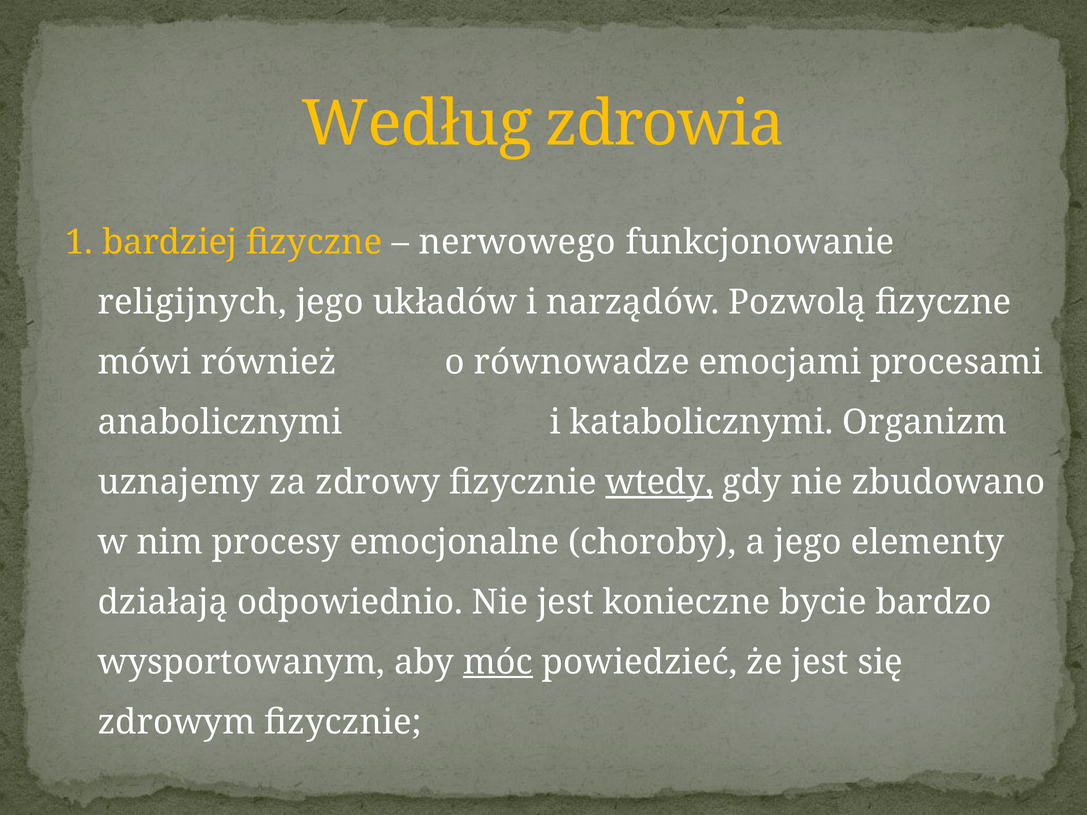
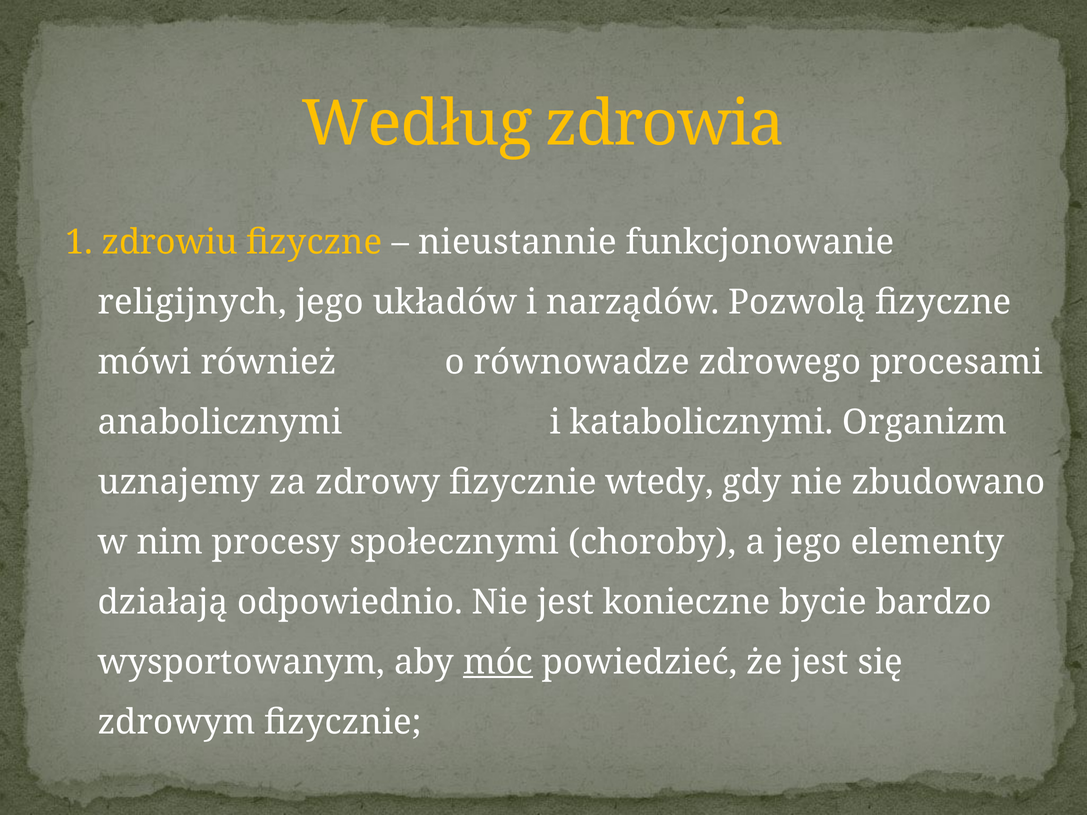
bardziej: bardziej -> zdrowiu
nerwowego: nerwowego -> nieustannie
emocjami: emocjami -> zdrowego
wtedy underline: present -> none
emocjonalne: emocjonalne -> społecznymi
